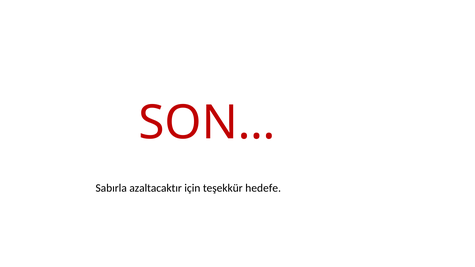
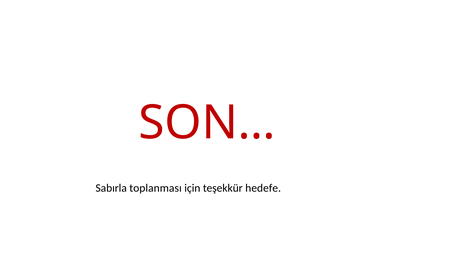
azaltacaktır: azaltacaktır -> toplanması
